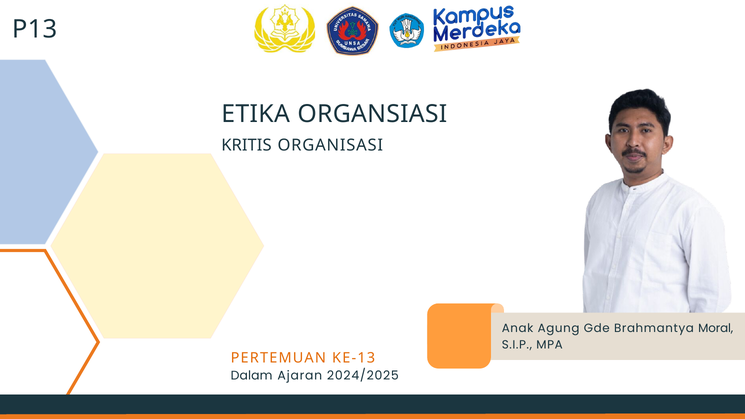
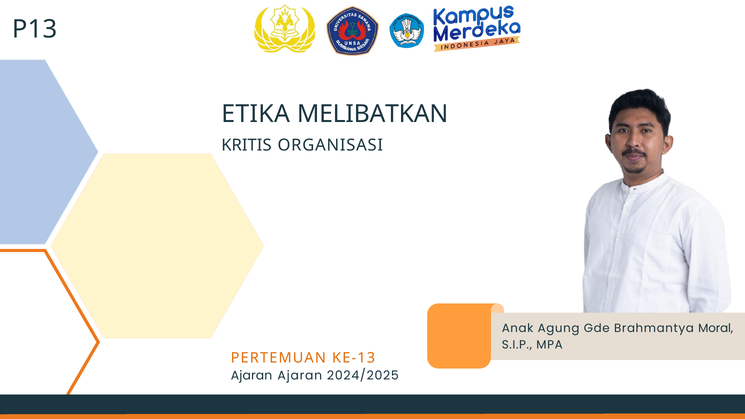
ORGANSIASI: ORGANSIASI -> MELIBATKAN
Dalam at (252, 376): Dalam -> Ajaran
